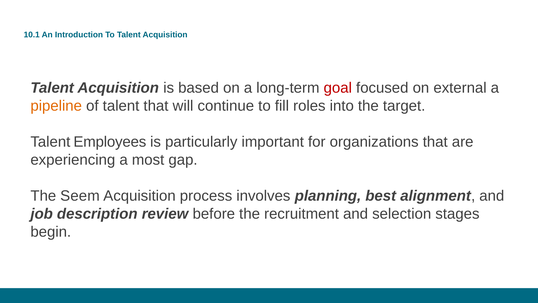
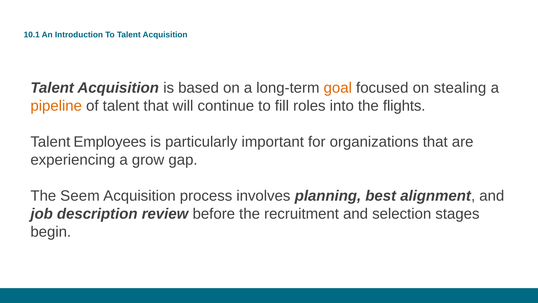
goal colour: red -> orange
external: external -> stealing
target: target -> flights
most: most -> grow
